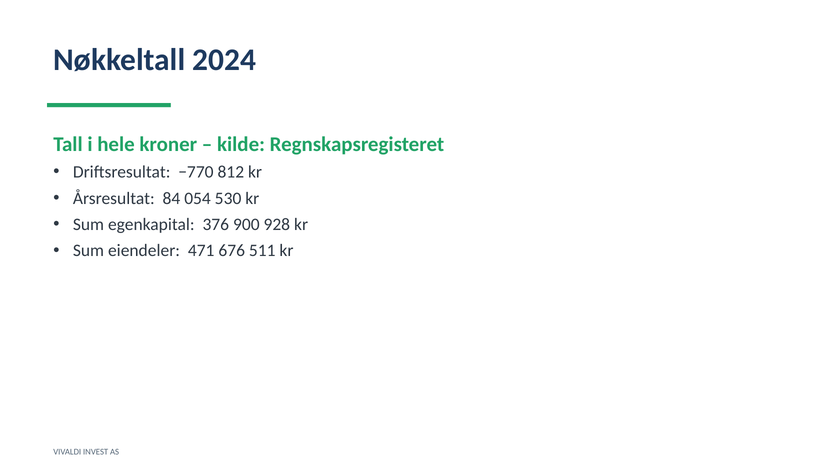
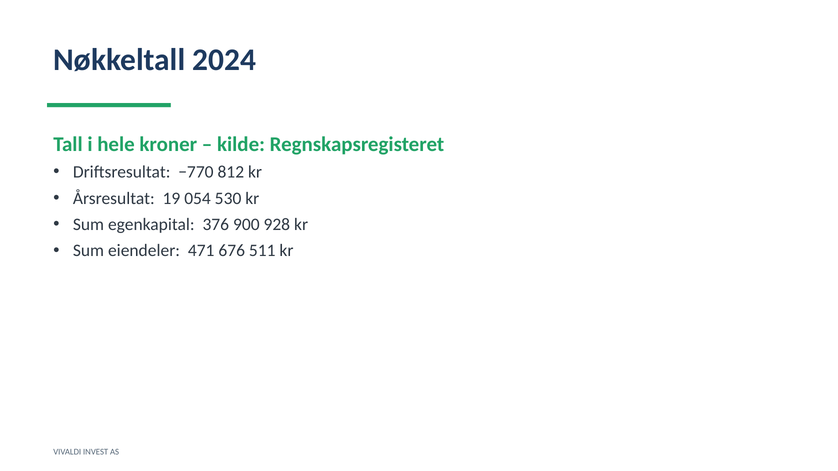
84: 84 -> 19
